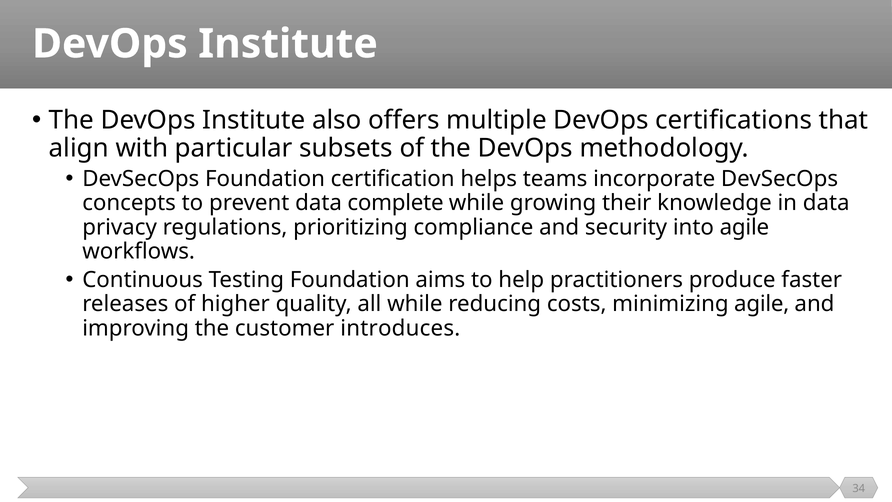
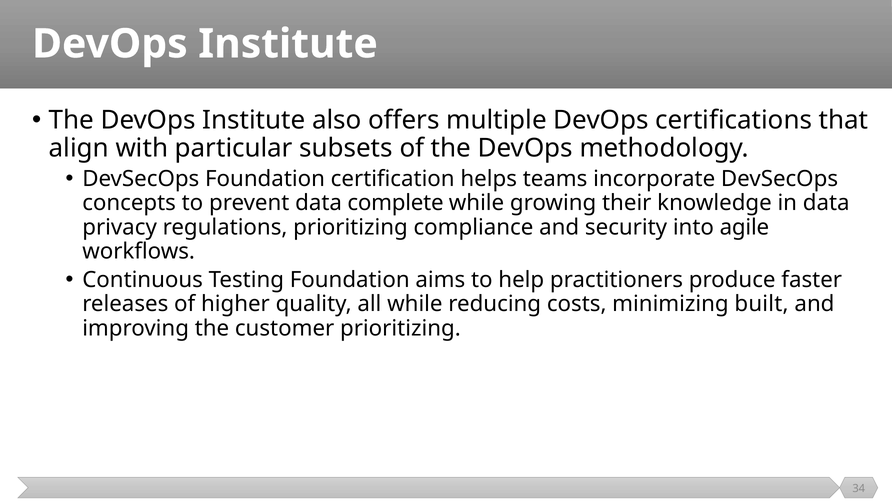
minimizing agile: agile -> built
customer introduces: introduces -> prioritizing
